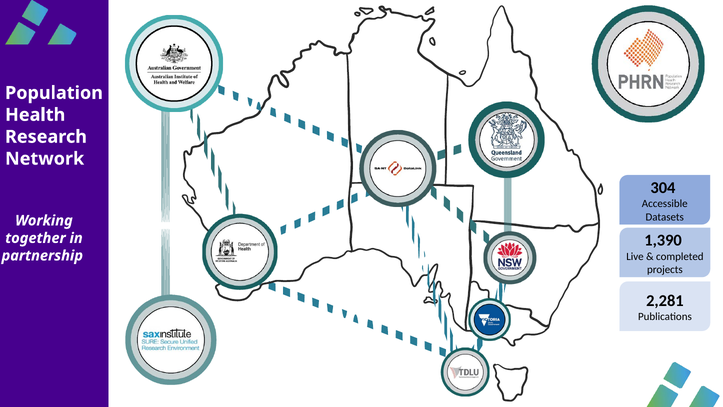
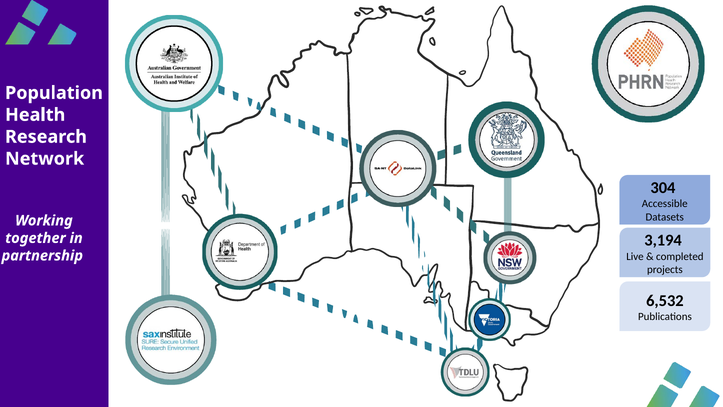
1,390: 1,390 -> 3,194
2,281: 2,281 -> 6,532
